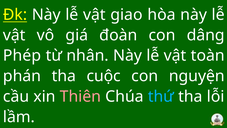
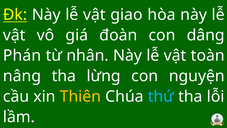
Phép: Phép -> Phán
phán: phán -> nâng
cuộc: cuộc -> lừng
Thiên colour: pink -> yellow
